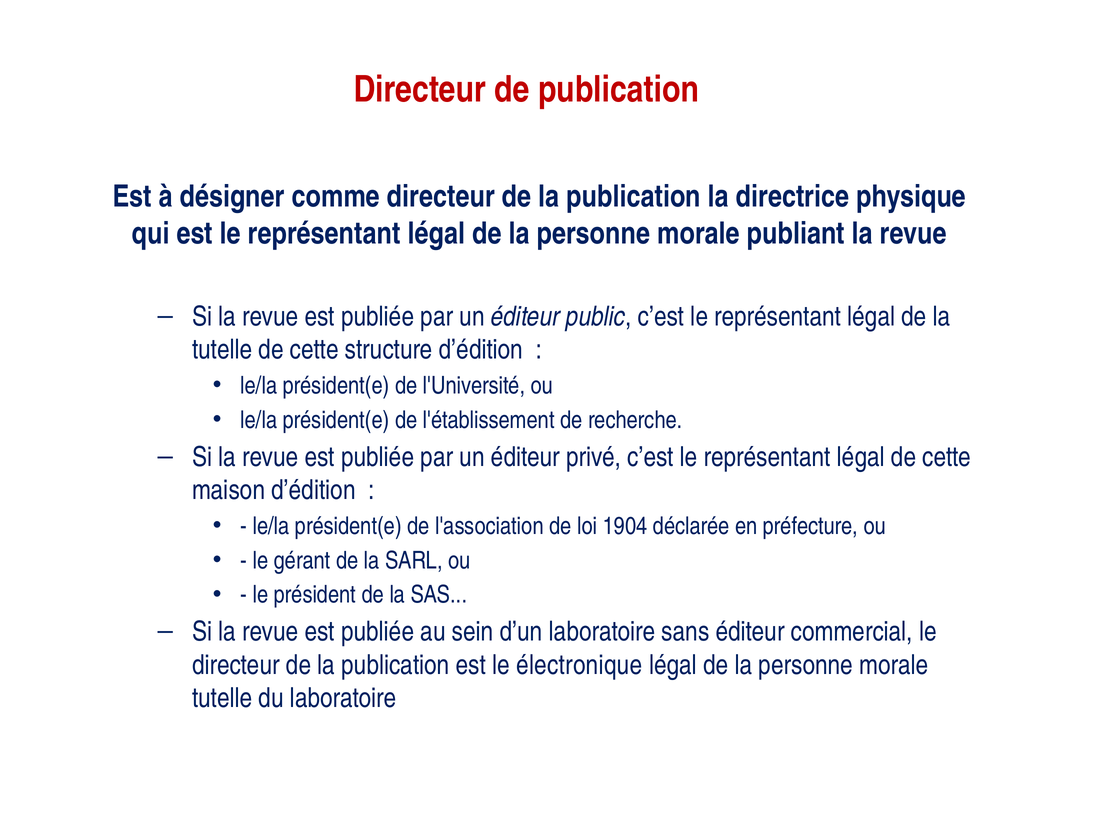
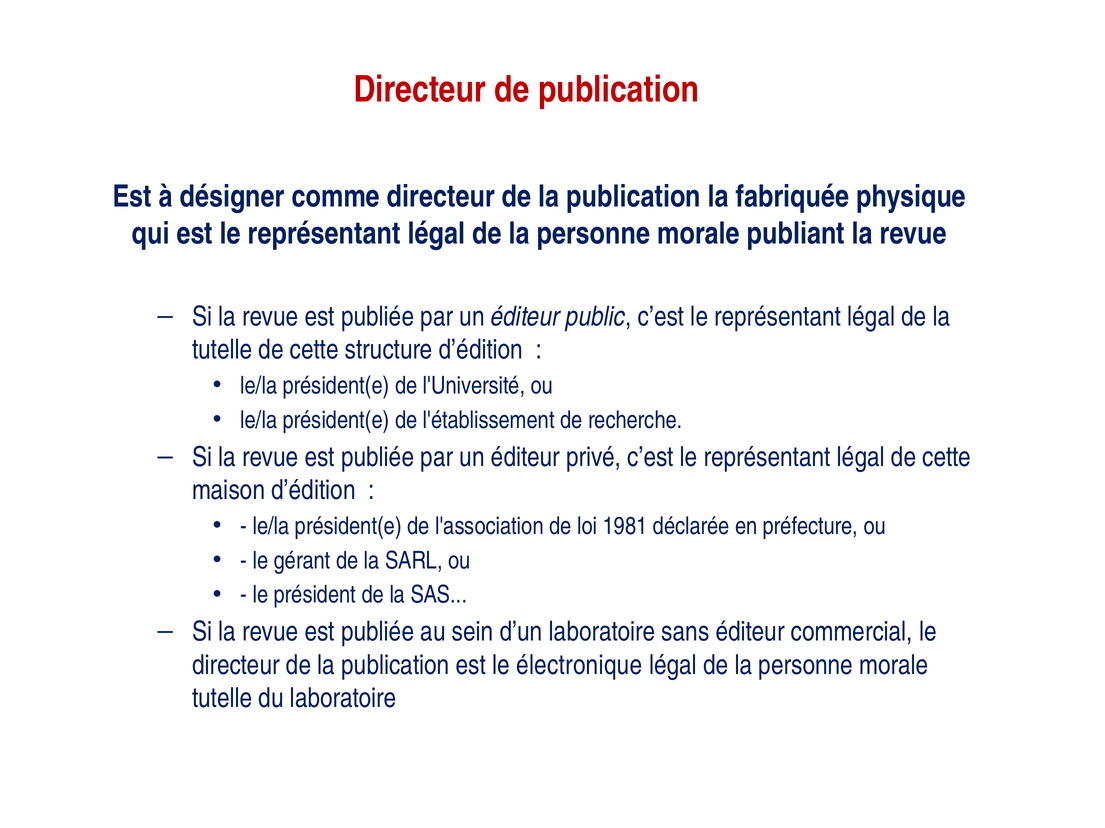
directrice: directrice -> fabriquée
1904: 1904 -> 1981
